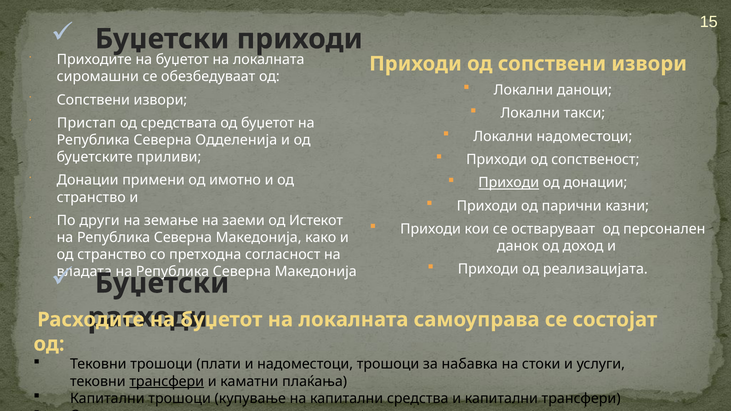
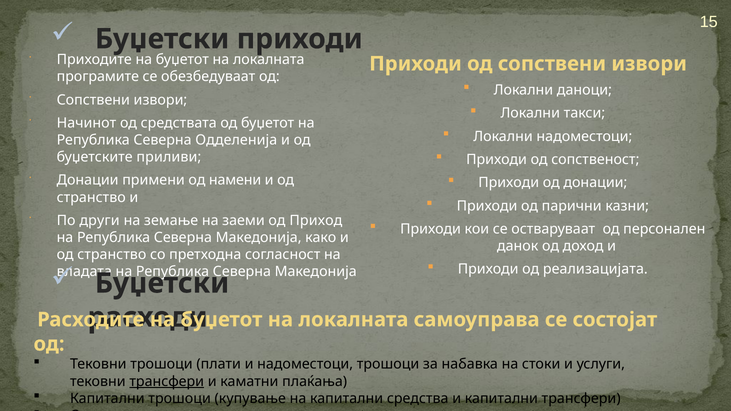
сиромашни: сиромашни -> програмите
Пристап: Пристап -> Начинот
имотно: имотно -> намени
Приходи at (509, 183) underline: present -> none
Истекот: Истекот -> Приход
